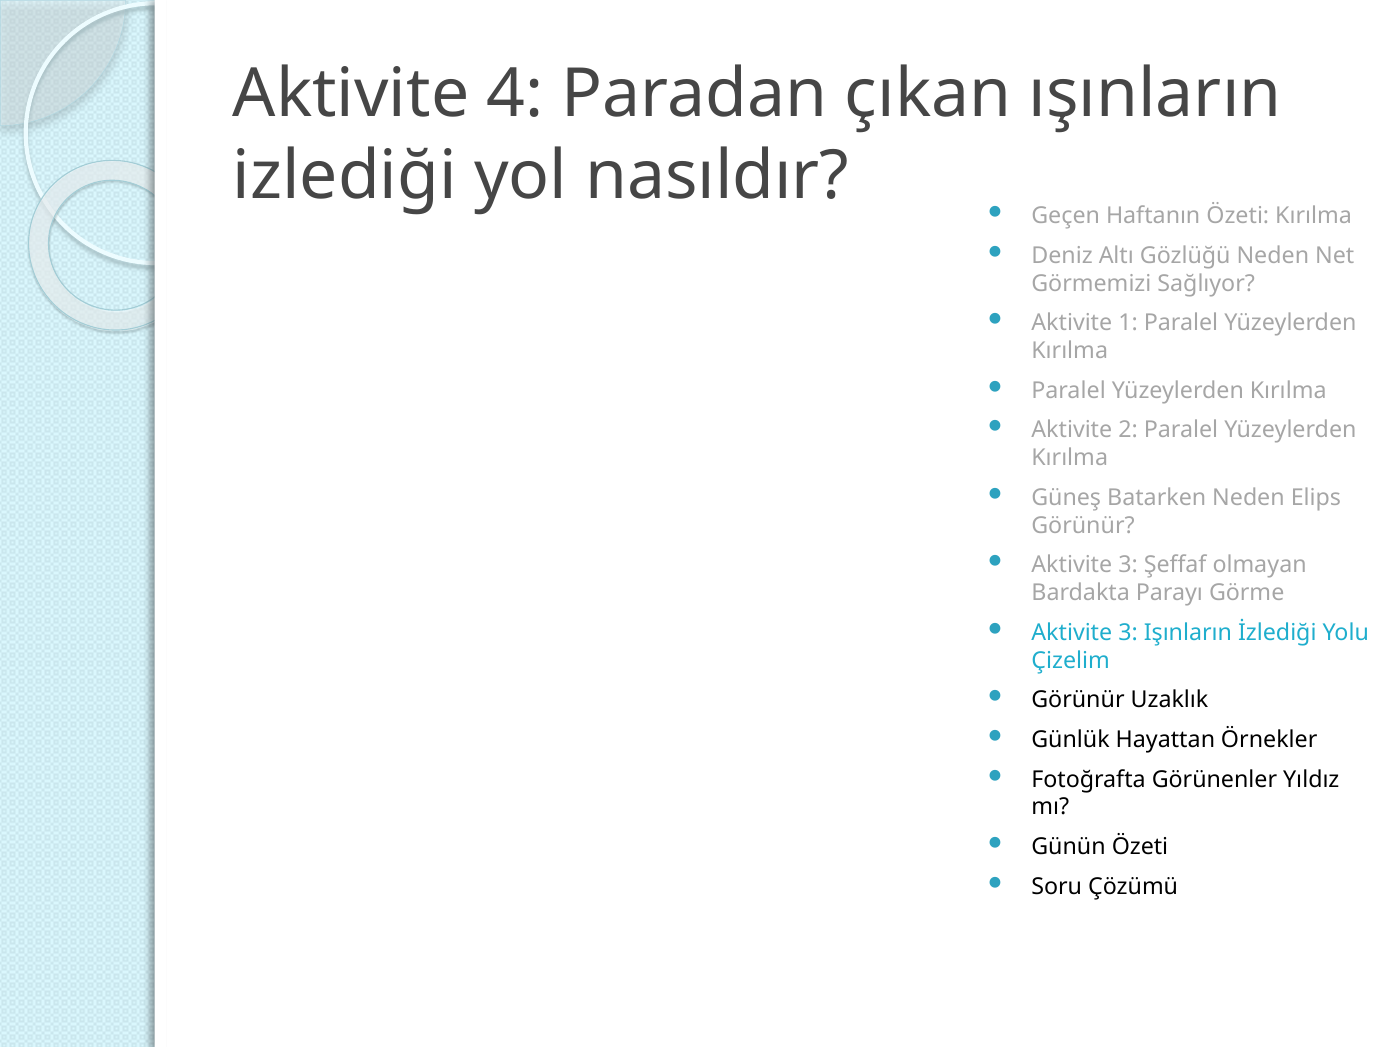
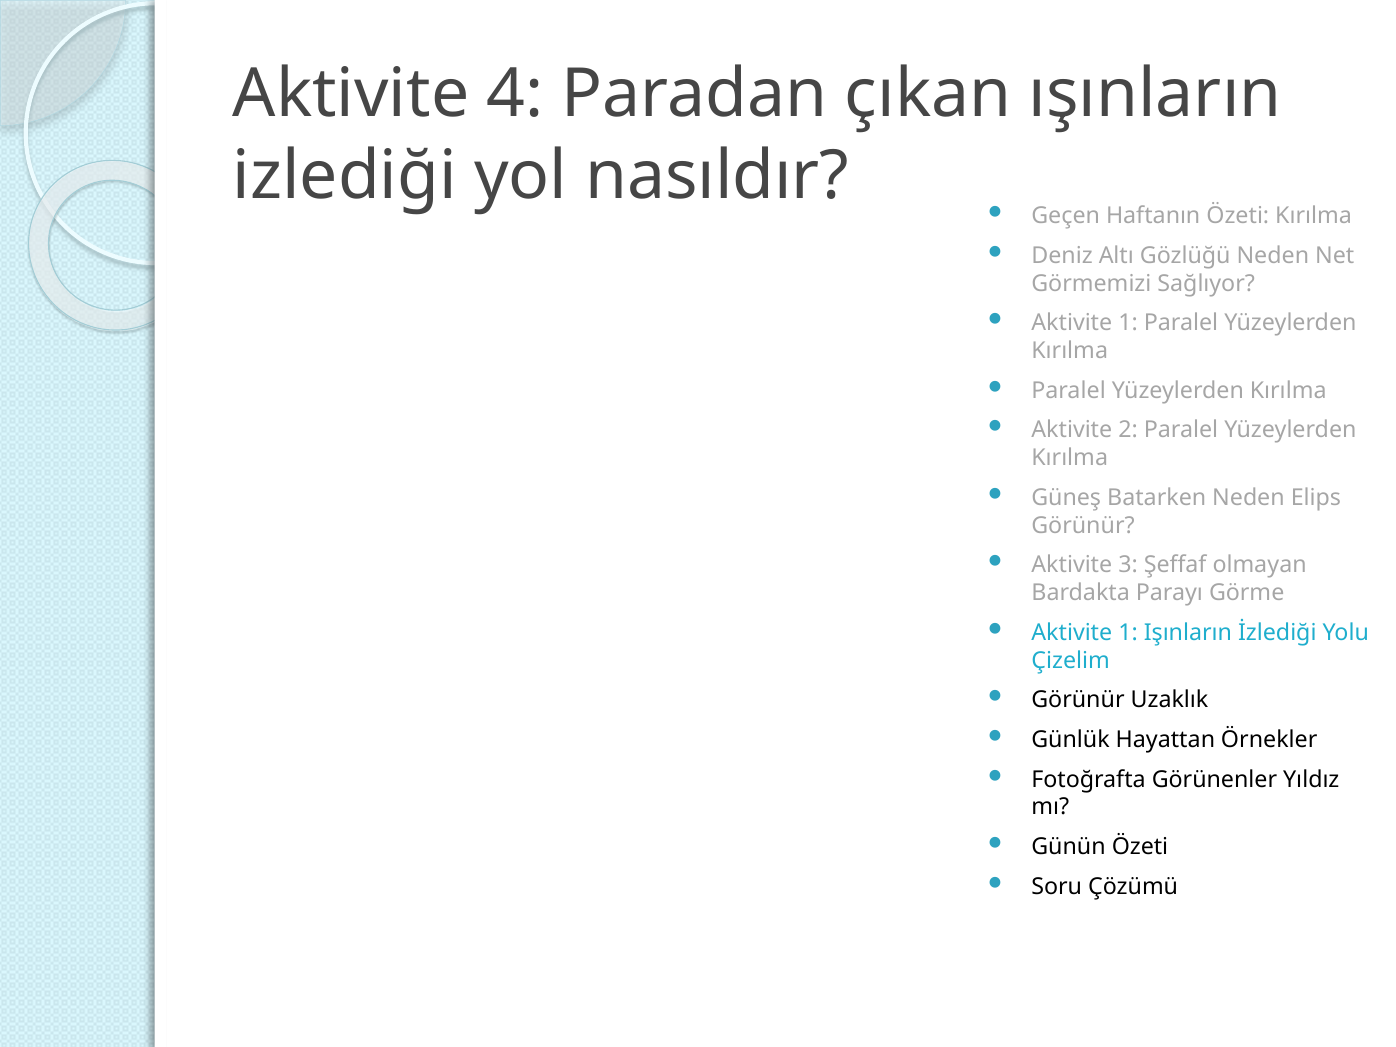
3 at (1128, 633): 3 -> 1
